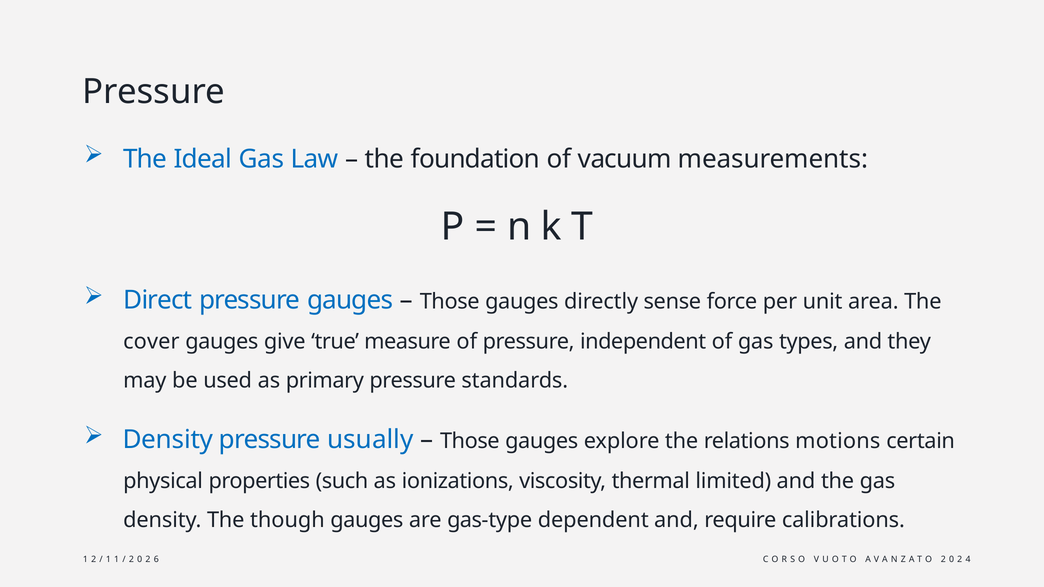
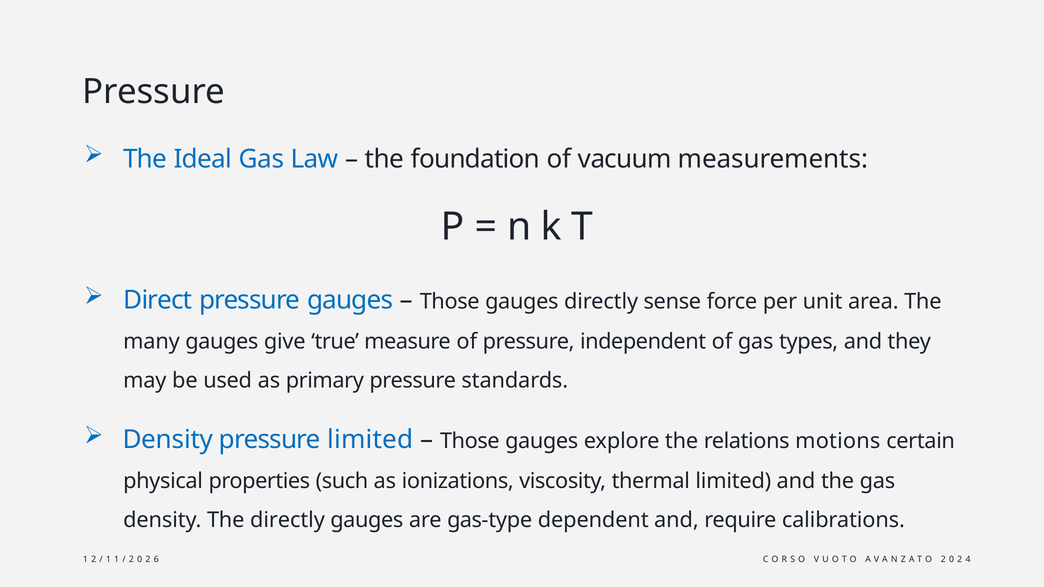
cover: cover -> many
pressure usually: usually -> limited
The though: though -> directly
